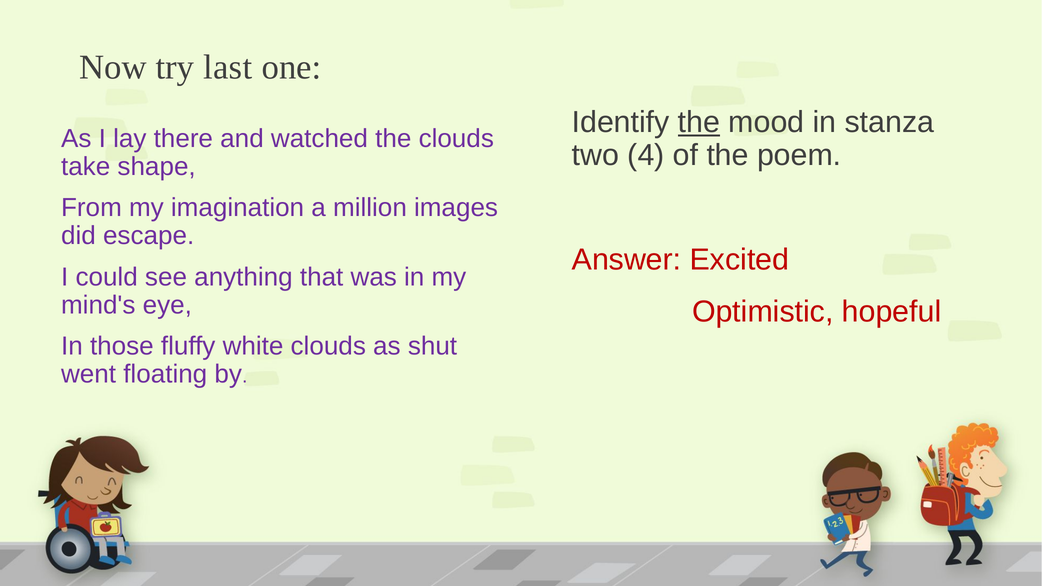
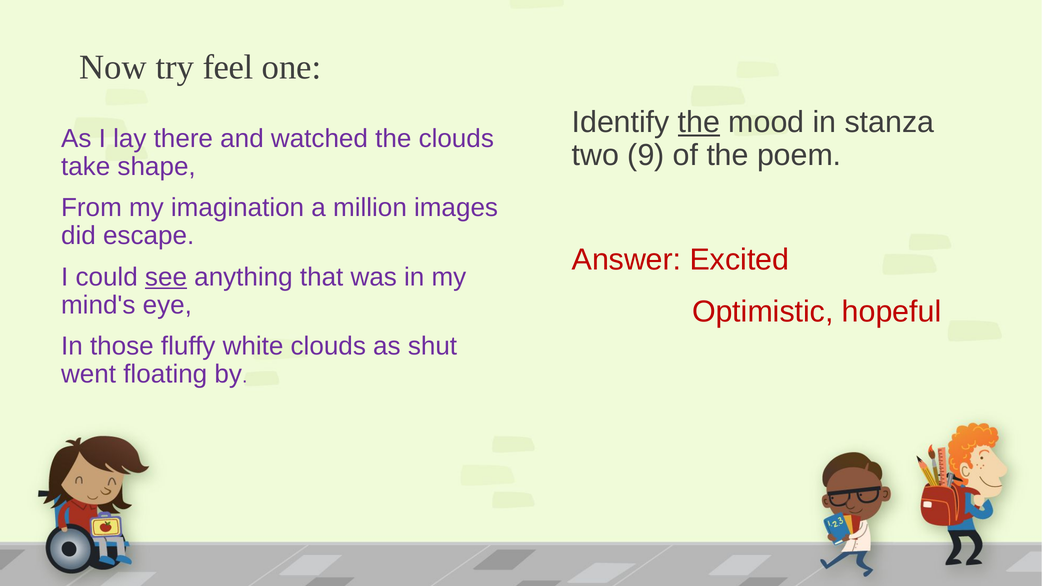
last: last -> feel
4: 4 -> 9
see underline: none -> present
